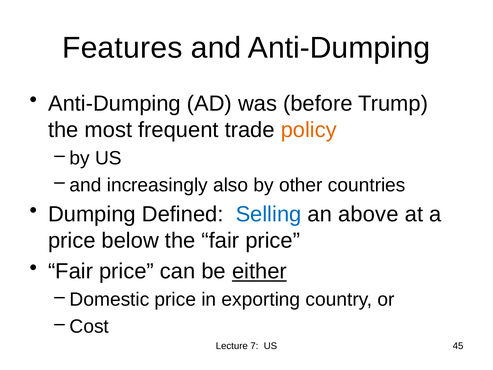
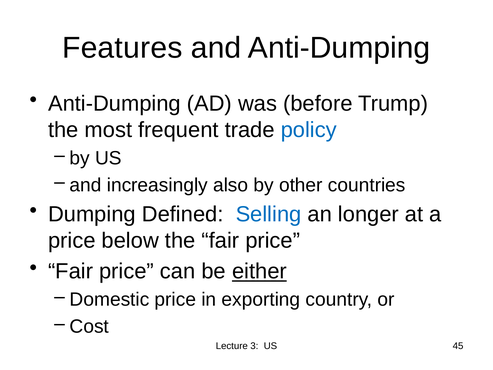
policy colour: orange -> blue
above: above -> longer
7: 7 -> 3
